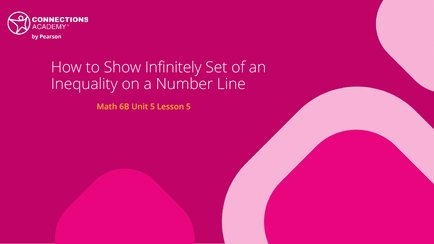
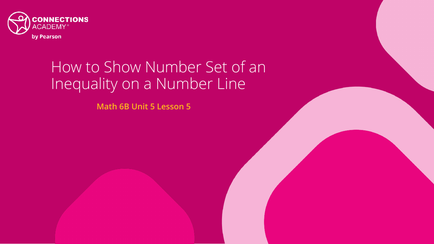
Show Infinitely: Infinitely -> Number
